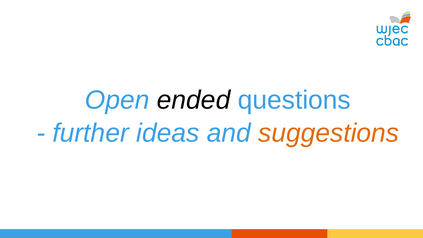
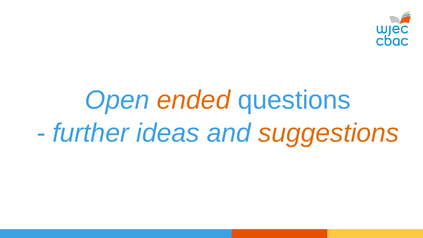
ended colour: black -> orange
